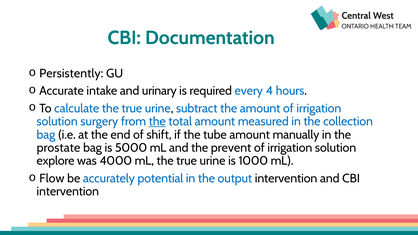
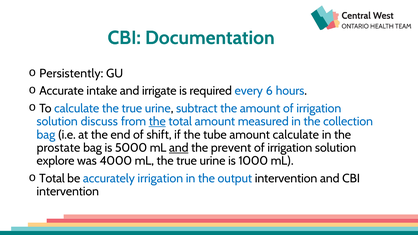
urinary: urinary -> irrigate
4: 4 -> 6
surgery: surgery -> discuss
amount manually: manually -> calculate
and at (179, 148) underline: none -> present
Flow at (52, 179): Flow -> Total
accurately potential: potential -> irrigation
